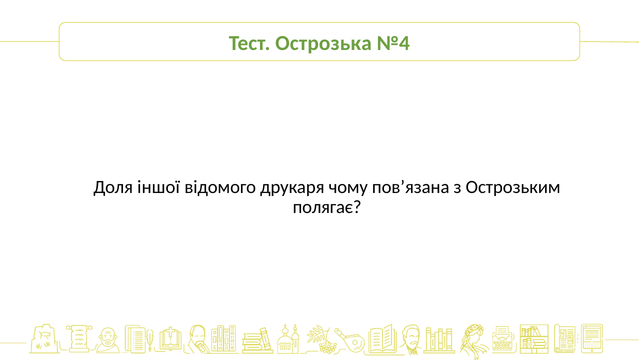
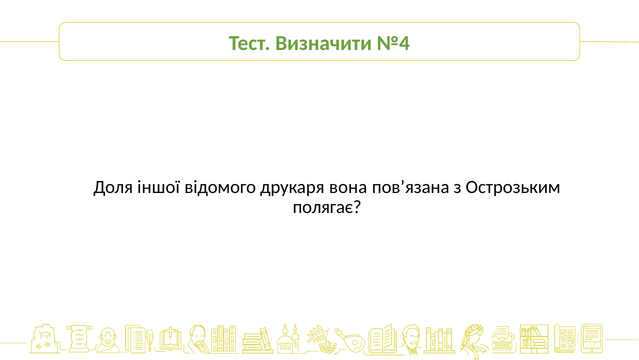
Острозька: Острозька -> Визначити
чому: чому -> вона
